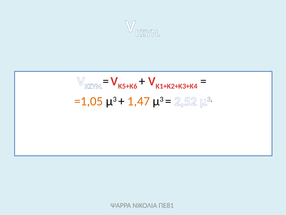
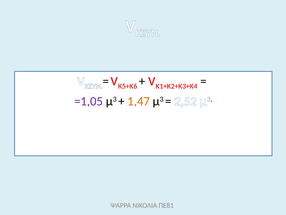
=1,05 colour: orange -> purple
